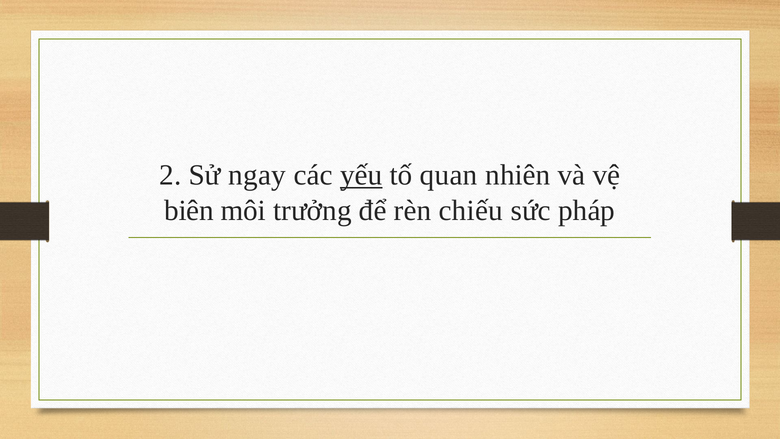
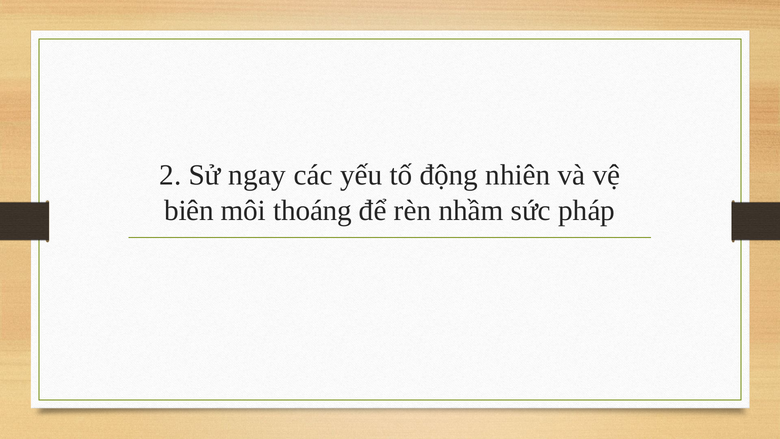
yếu underline: present -> none
quan: quan -> động
trưởng: trưởng -> thoáng
chiếu: chiếu -> nhầm
